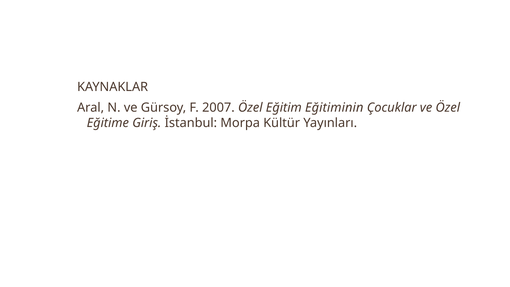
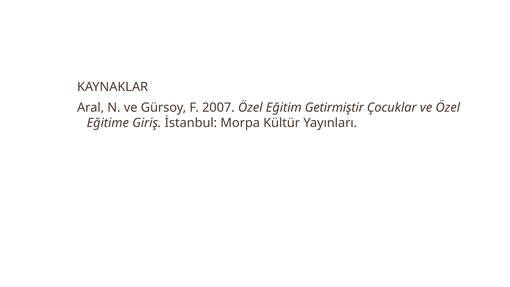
Eğitiminin: Eğitiminin -> Getirmiştir
